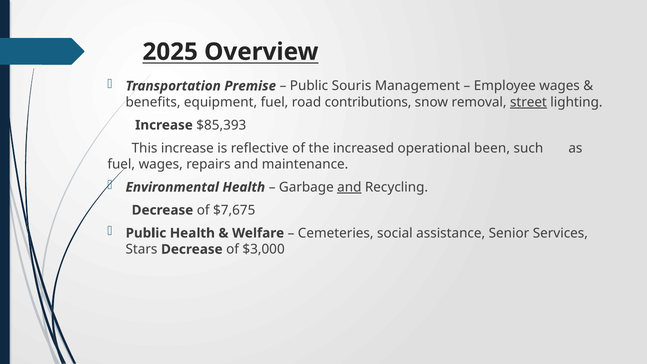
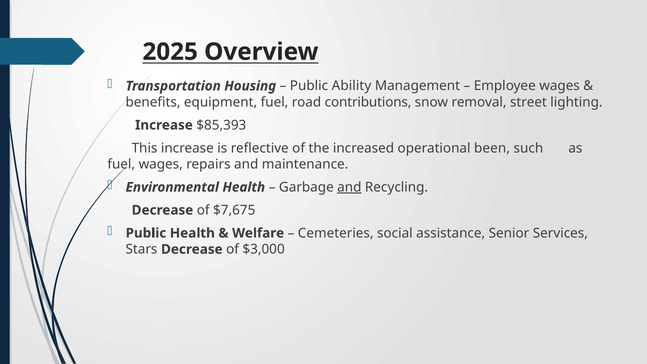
Premise: Premise -> Housing
Souris: Souris -> Ability
street underline: present -> none
